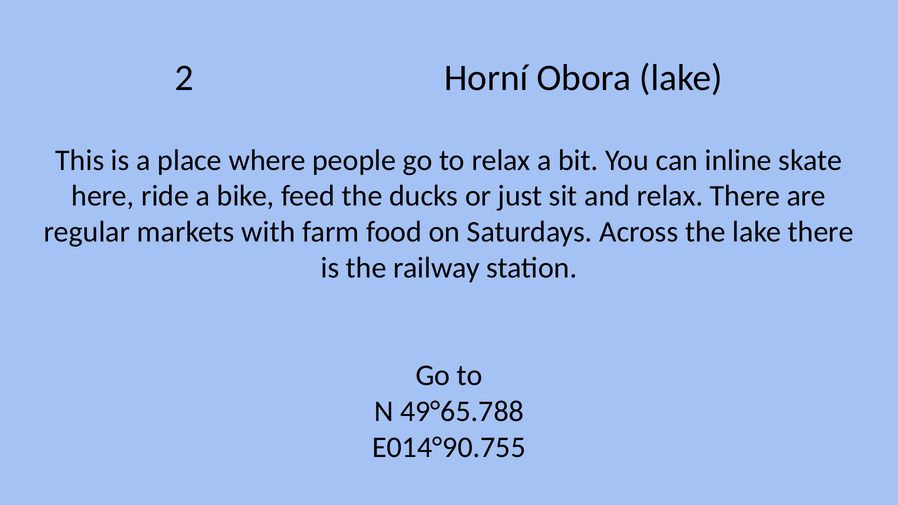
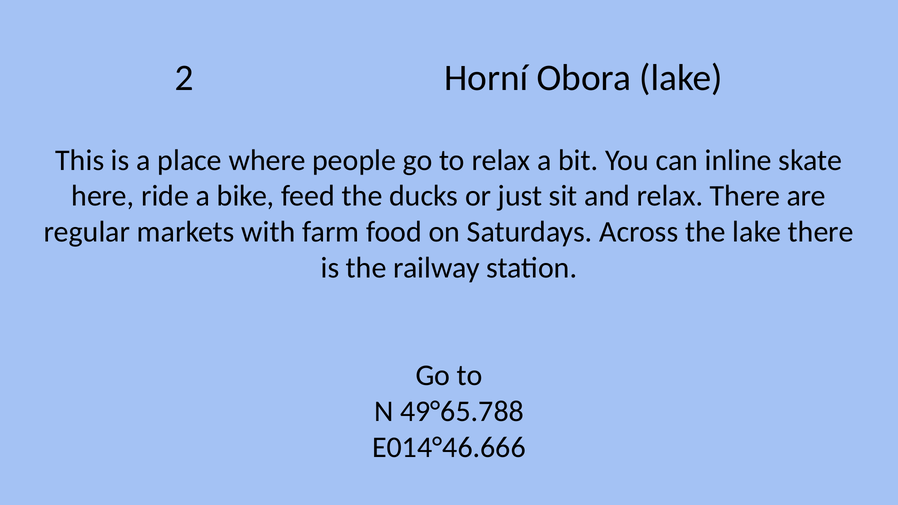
E014°90.755: E014°90.755 -> E014°46.666
